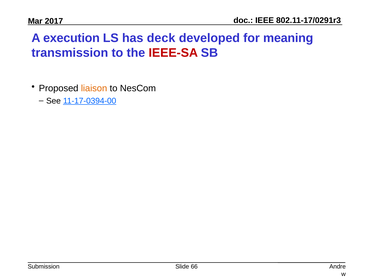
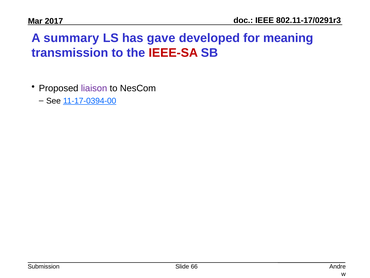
execution: execution -> summary
deck: deck -> gave
liaison colour: orange -> purple
